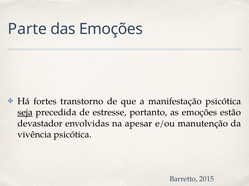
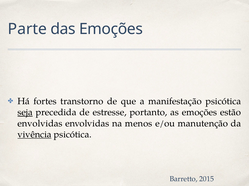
devastador at (40, 124): devastador -> envolvidas
apesar: apesar -> menos
vivência underline: none -> present
